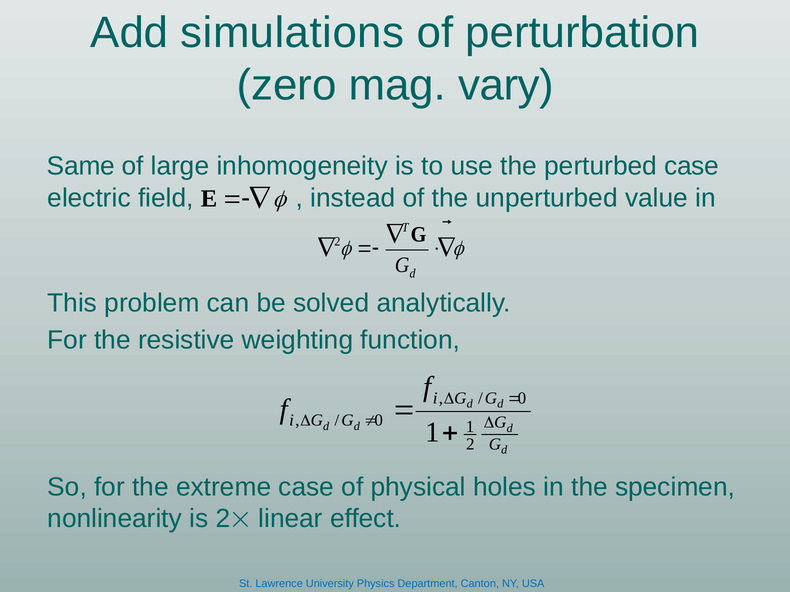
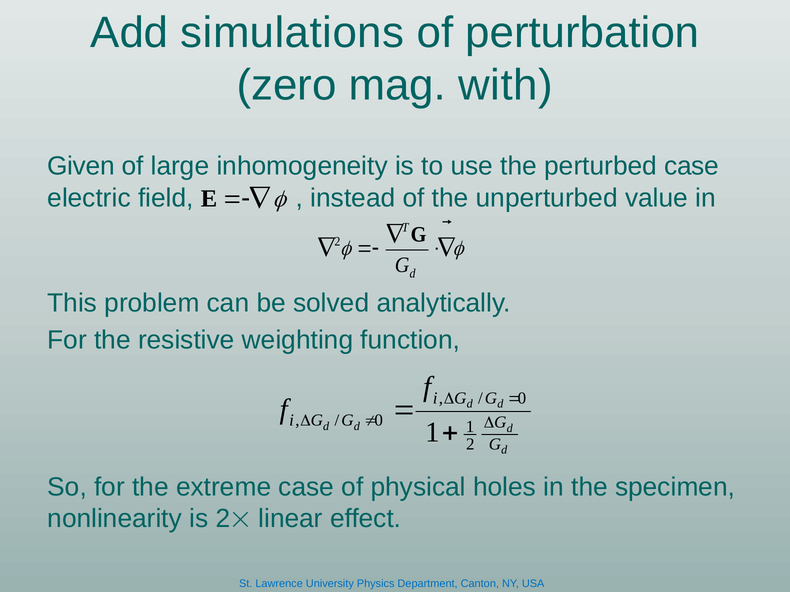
vary: vary -> with
Same: Same -> Given
